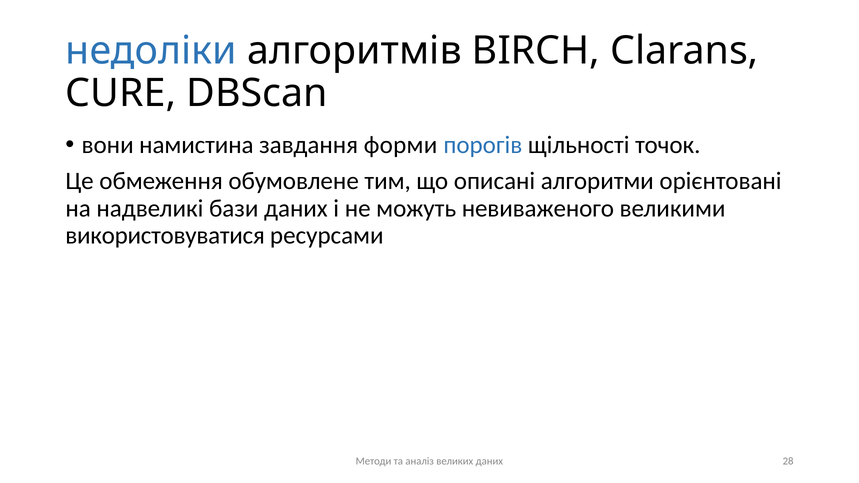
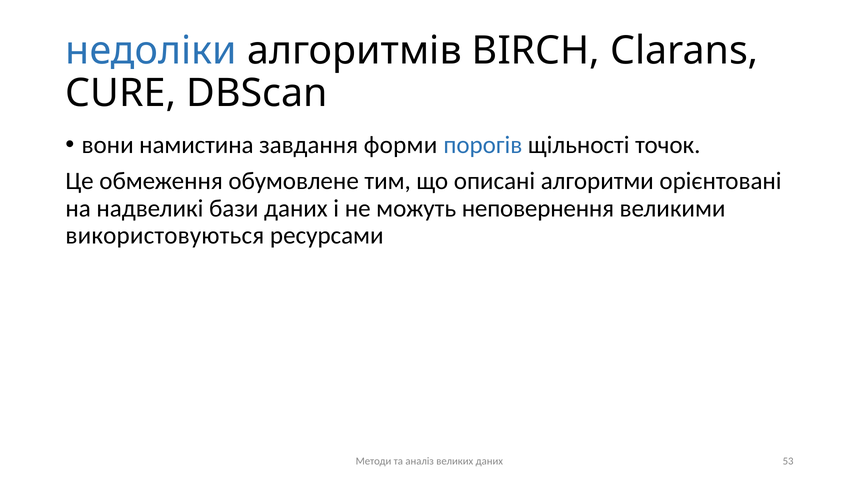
невиваженого: невиваженого -> неповернення
використовуватися: використовуватися -> використовуються
28: 28 -> 53
